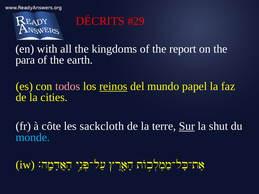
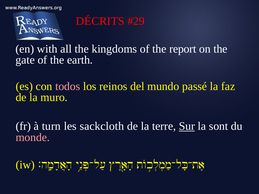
para: para -> gate
reinos underline: present -> none
papel: papel -> passé
cities: cities -> muro
côte: côte -> turn
shut: shut -> sont
monde colour: light blue -> pink
